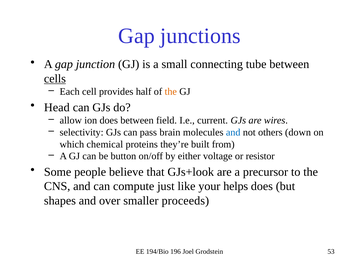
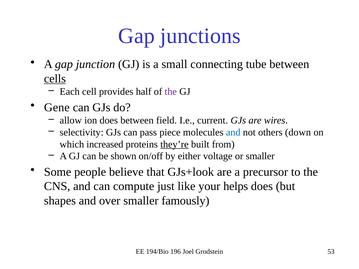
the at (171, 92) colour: orange -> purple
Head: Head -> Gene
brain: brain -> piece
chemical: chemical -> increased
they’re underline: none -> present
button: button -> shown
or resistor: resistor -> smaller
proceeds: proceeds -> famously
